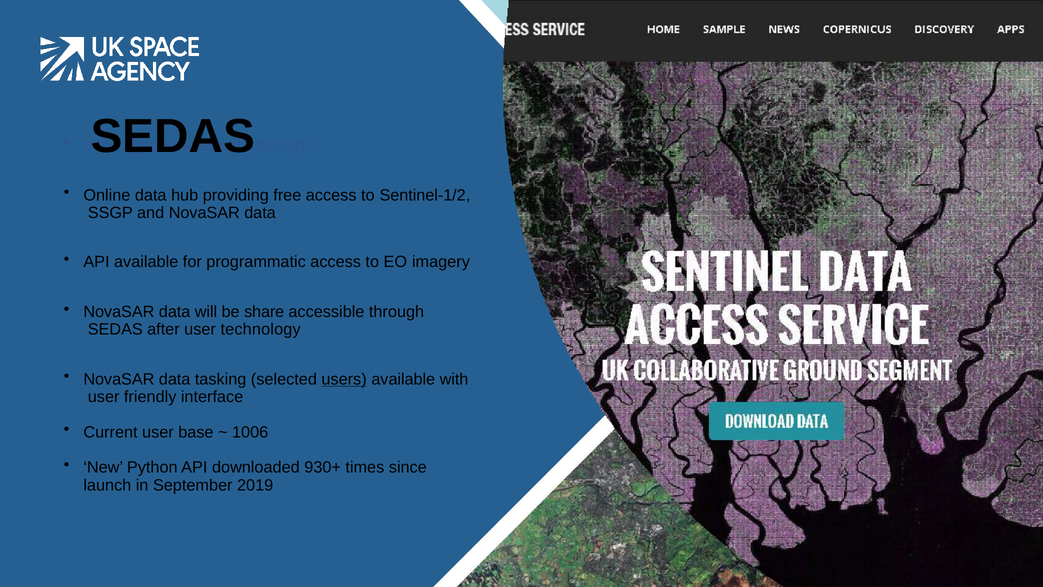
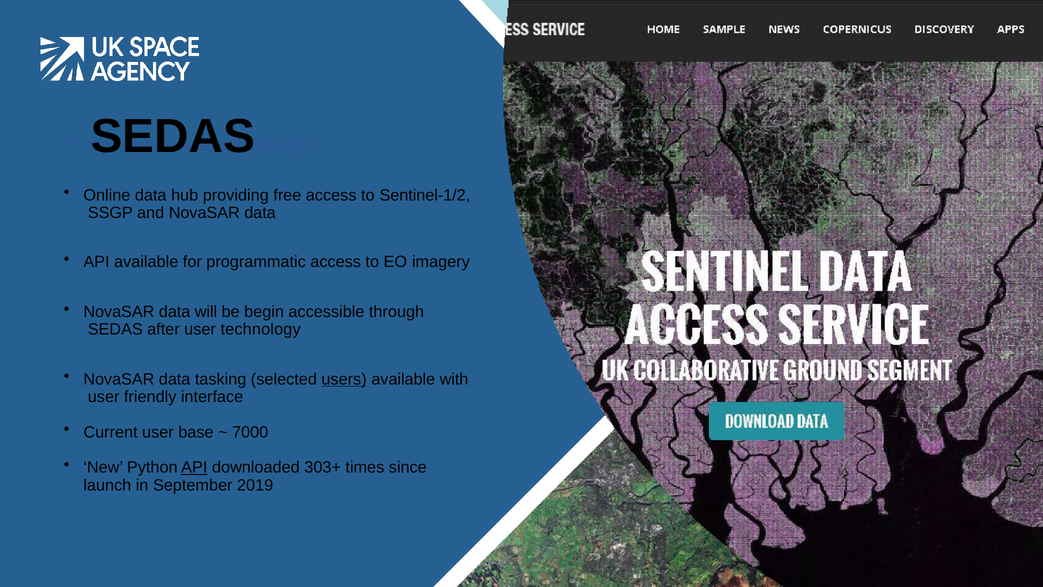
share: share -> begin
1006: 1006 -> 7000
API at (194, 467) underline: none -> present
930+: 930+ -> 303+
